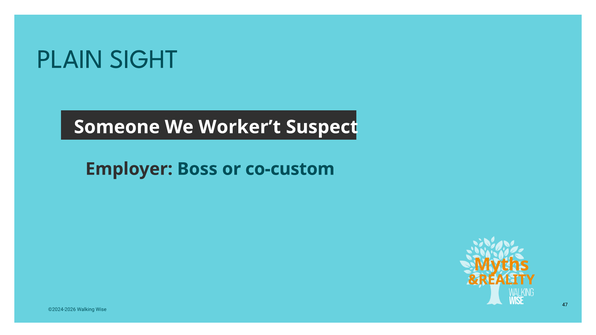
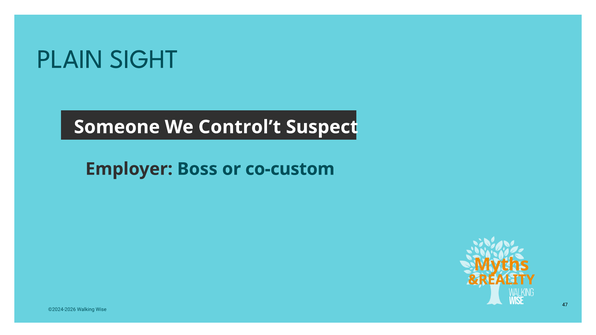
Worker’t: Worker’t -> Control’t
